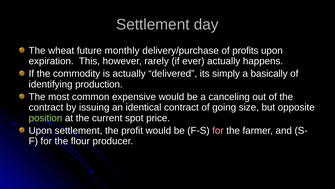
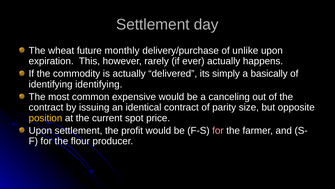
profits: profits -> unlike
identifying production: production -> identifying
going: going -> parity
position colour: light green -> yellow
